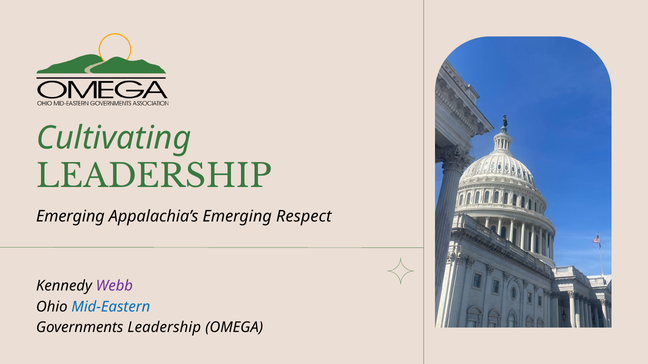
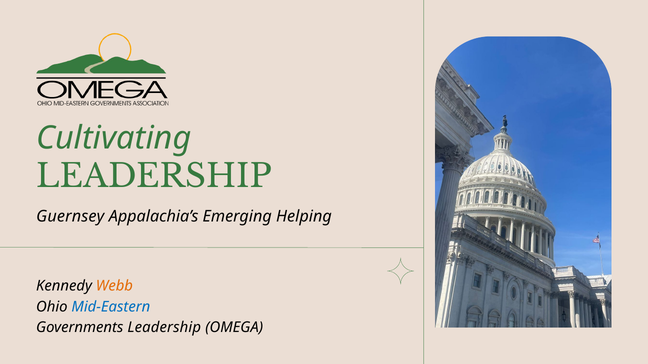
Emerging at (70, 217): Emerging -> Guernsey
Respect: Respect -> Helping
Webb colour: purple -> orange
